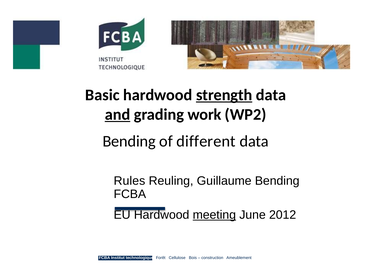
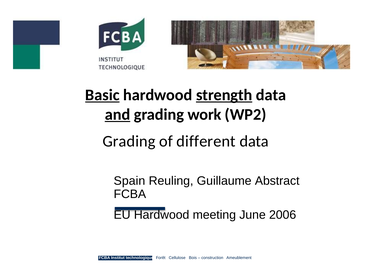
Basic underline: none -> present
Bending at (129, 141): Bending -> Grading
Rules: Rules -> Spain
Guillaume Bending: Bending -> Abstract
meeting underline: present -> none
2012: 2012 -> 2006
